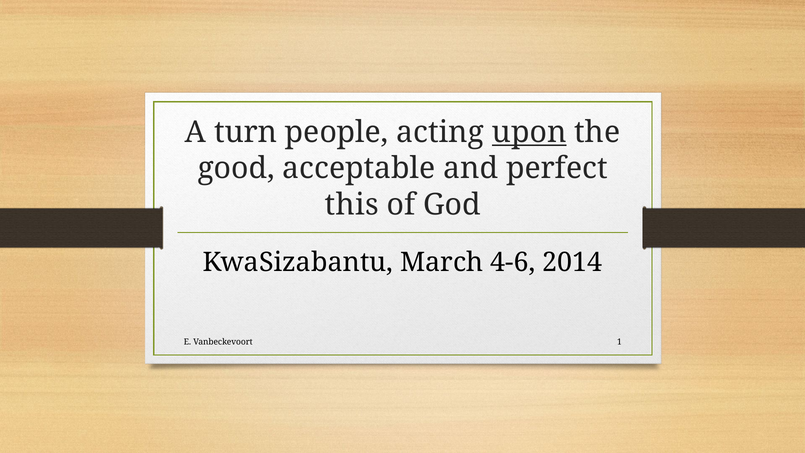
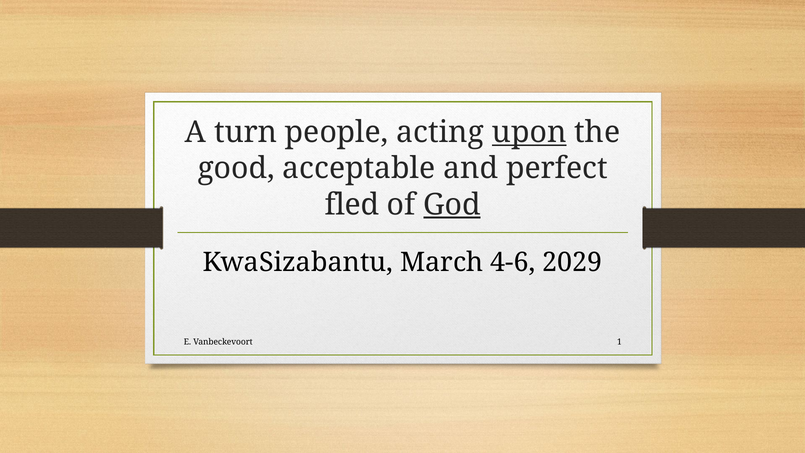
this: this -> fled
God underline: none -> present
2014: 2014 -> 2029
